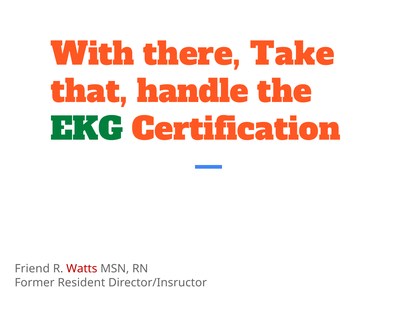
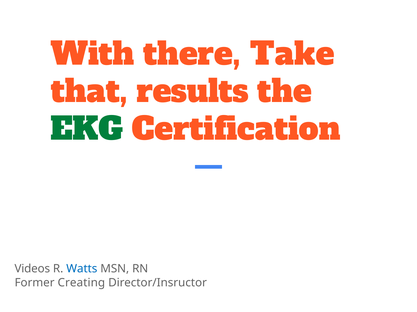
handle: handle -> results
Friend: Friend -> Videos
Watts colour: red -> blue
Resident: Resident -> Creating
